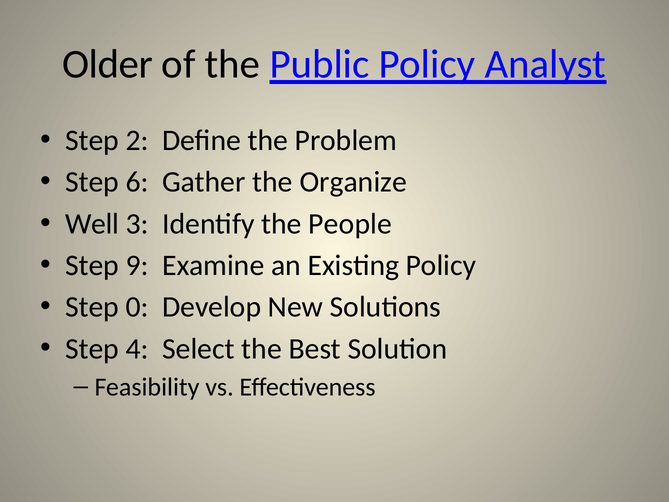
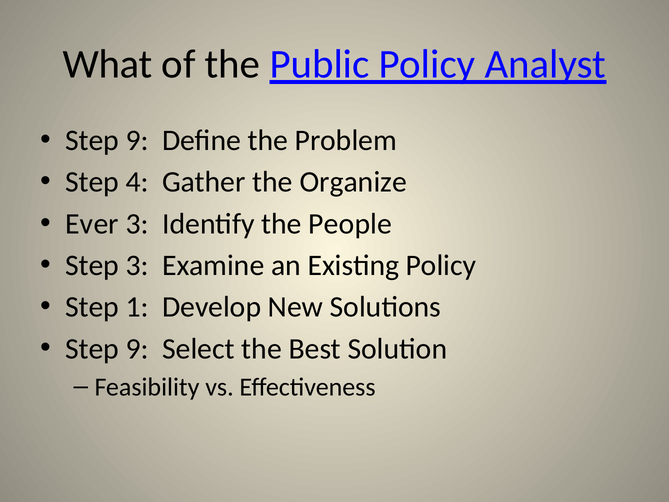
Older: Older -> What
2 at (137, 140): 2 -> 9
6: 6 -> 4
Well: Well -> Ever
Step 9: 9 -> 3
0: 0 -> 1
4 at (137, 349): 4 -> 9
